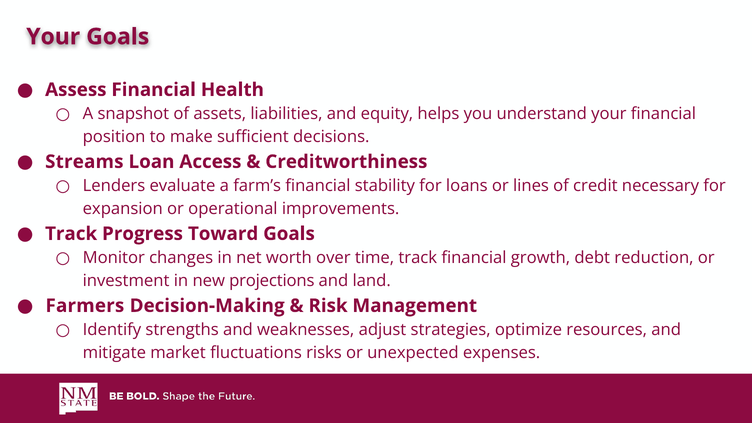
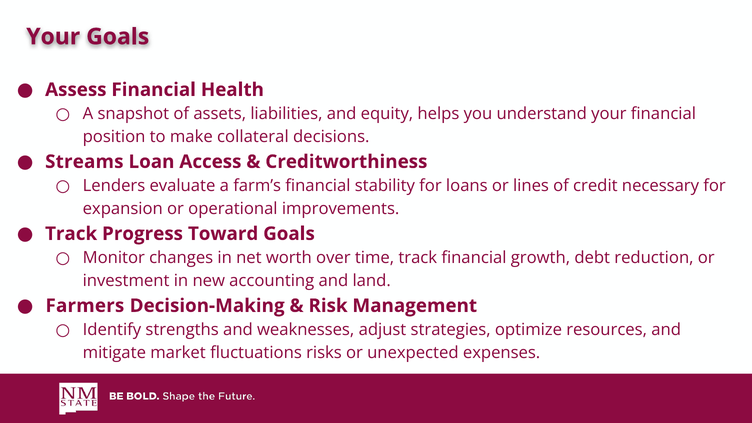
sufficient: sufficient -> collateral
projections: projections -> accounting
